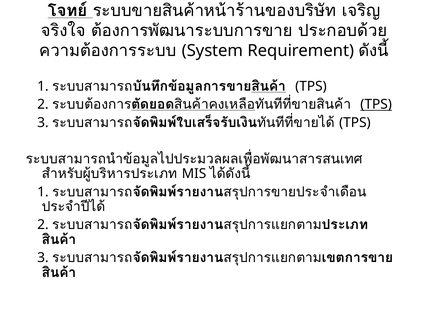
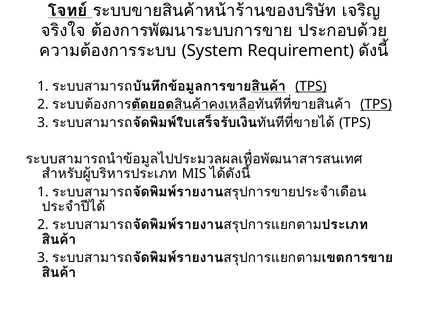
TPS at (311, 86) underline: none -> present
